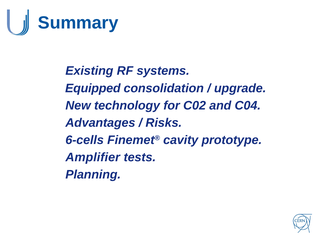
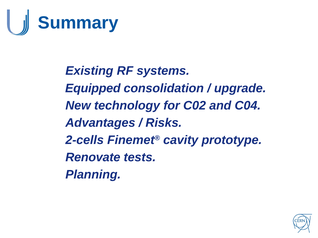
6-cells: 6-cells -> 2-cells
Amplifier: Amplifier -> Renovate
